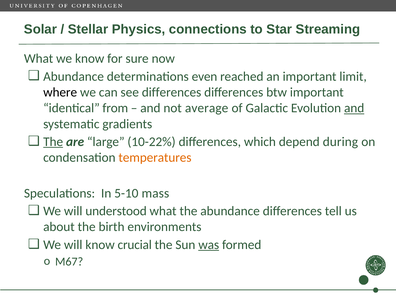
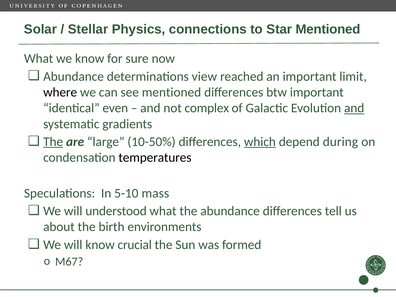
Star Streaming: Streaming -> Mentioned
even: even -> view
see differences: differences -> mentioned
from: from -> even
average: average -> complex
10-22%: 10-22% -> 10-50%
which underline: none -> present
temperatures colour: orange -> black
was underline: present -> none
